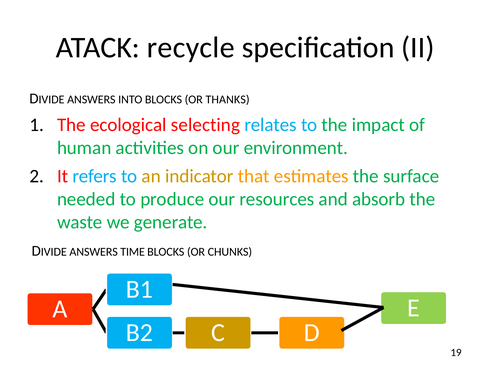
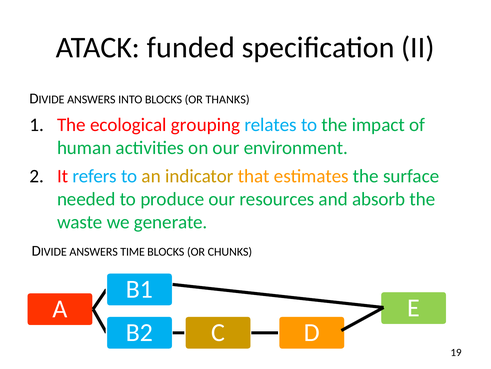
recycle: recycle -> funded
selecting: selecting -> grouping
